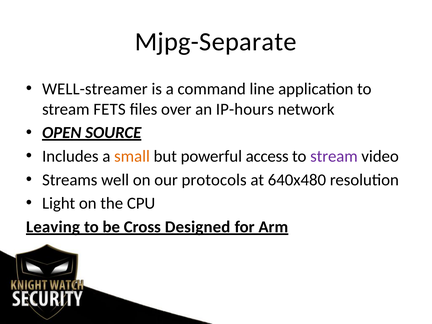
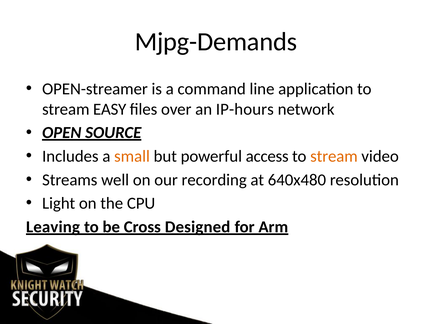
Mjpg-Separate: Mjpg-Separate -> Mjpg-Demands
WELL-streamer: WELL-streamer -> OPEN-streamer
FETS: FETS -> EASY
stream at (334, 156) colour: purple -> orange
protocols: protocols -> recording
